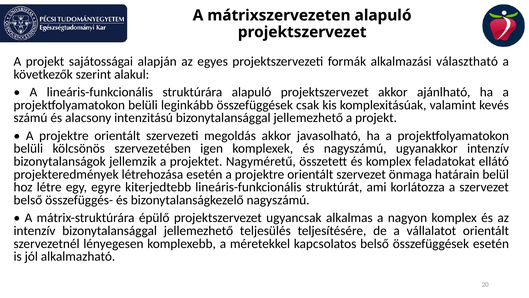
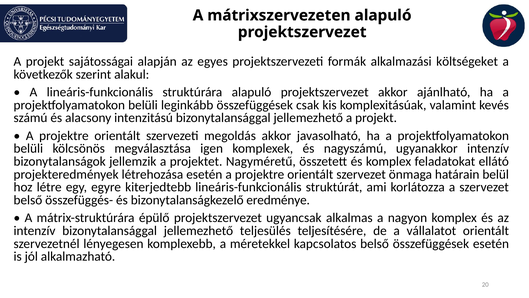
választható: választható -> költségeket
szervezetében: szervezetében -> megválasztása
bizonytalanságkezelő nagyszámú: nagyszámú -> eredménye
